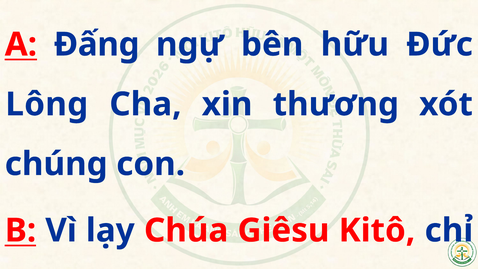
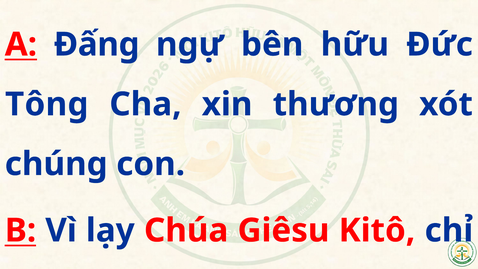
Lông: Lông -> Tông
